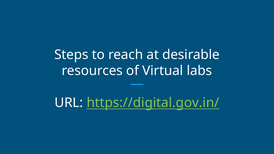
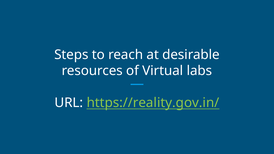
https://digital.gov.in/: https://digital.gov.in/ -> https://reality.gov.in/
